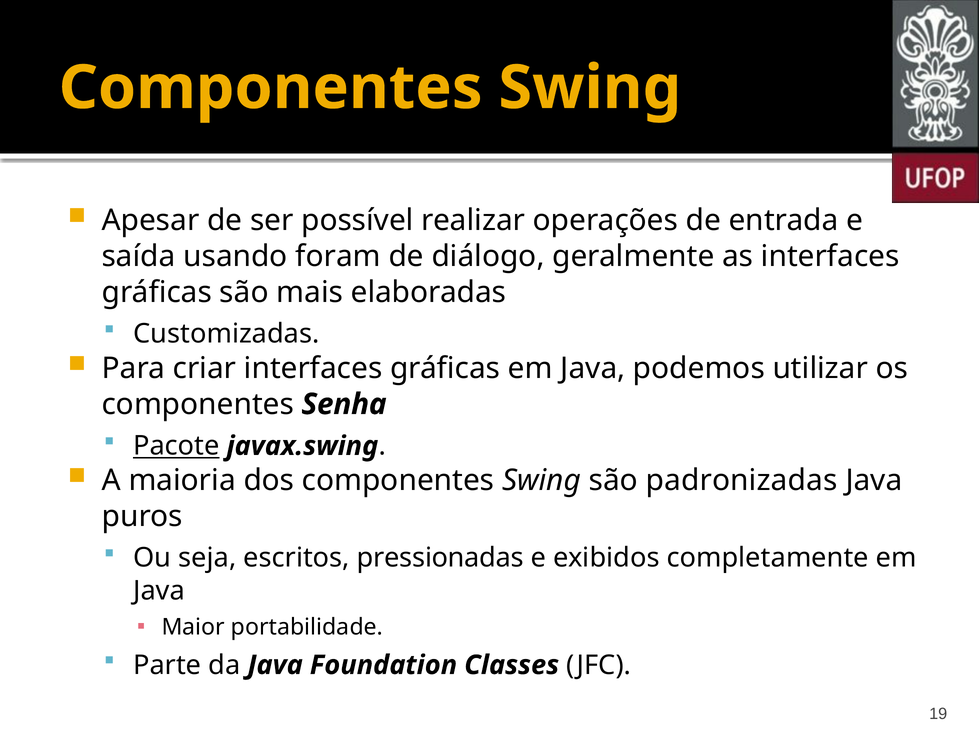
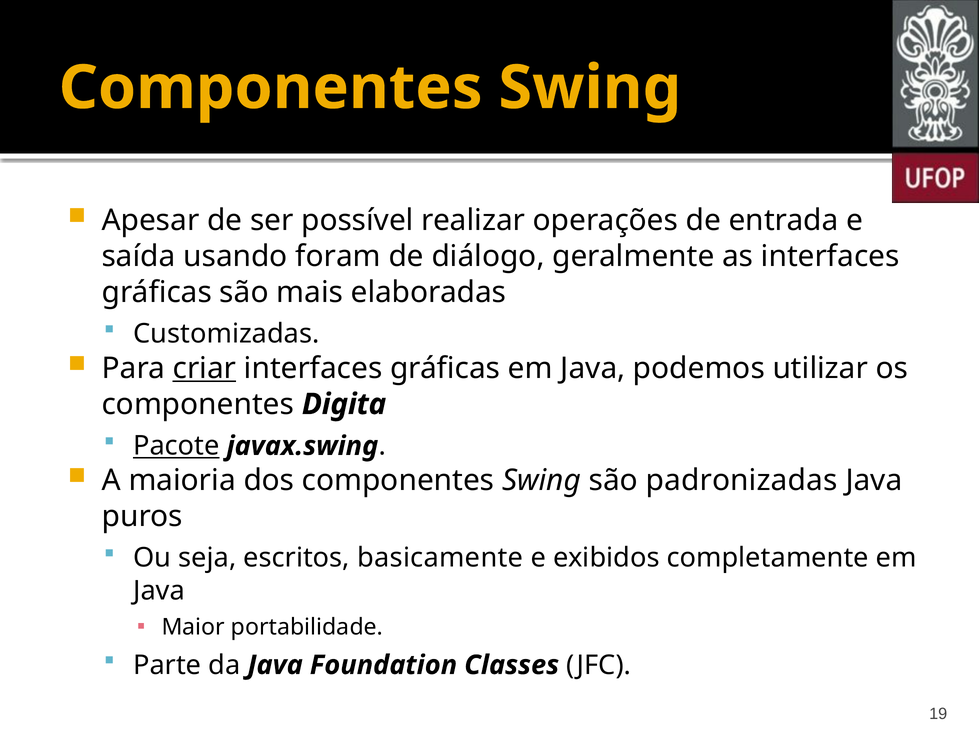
criar underline: none -> present
Senha: Senha -> Digita
pressionadas: pressionadas -> basicamente
